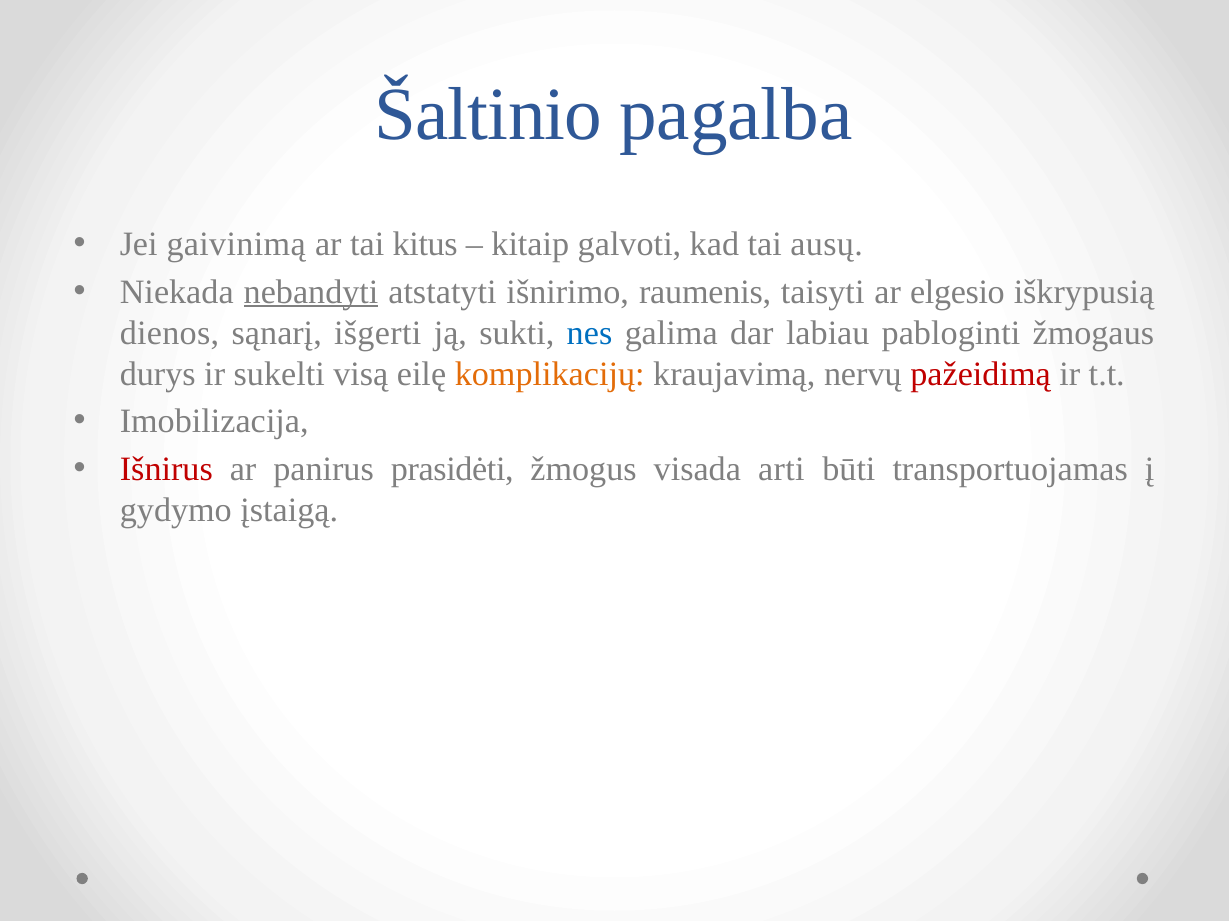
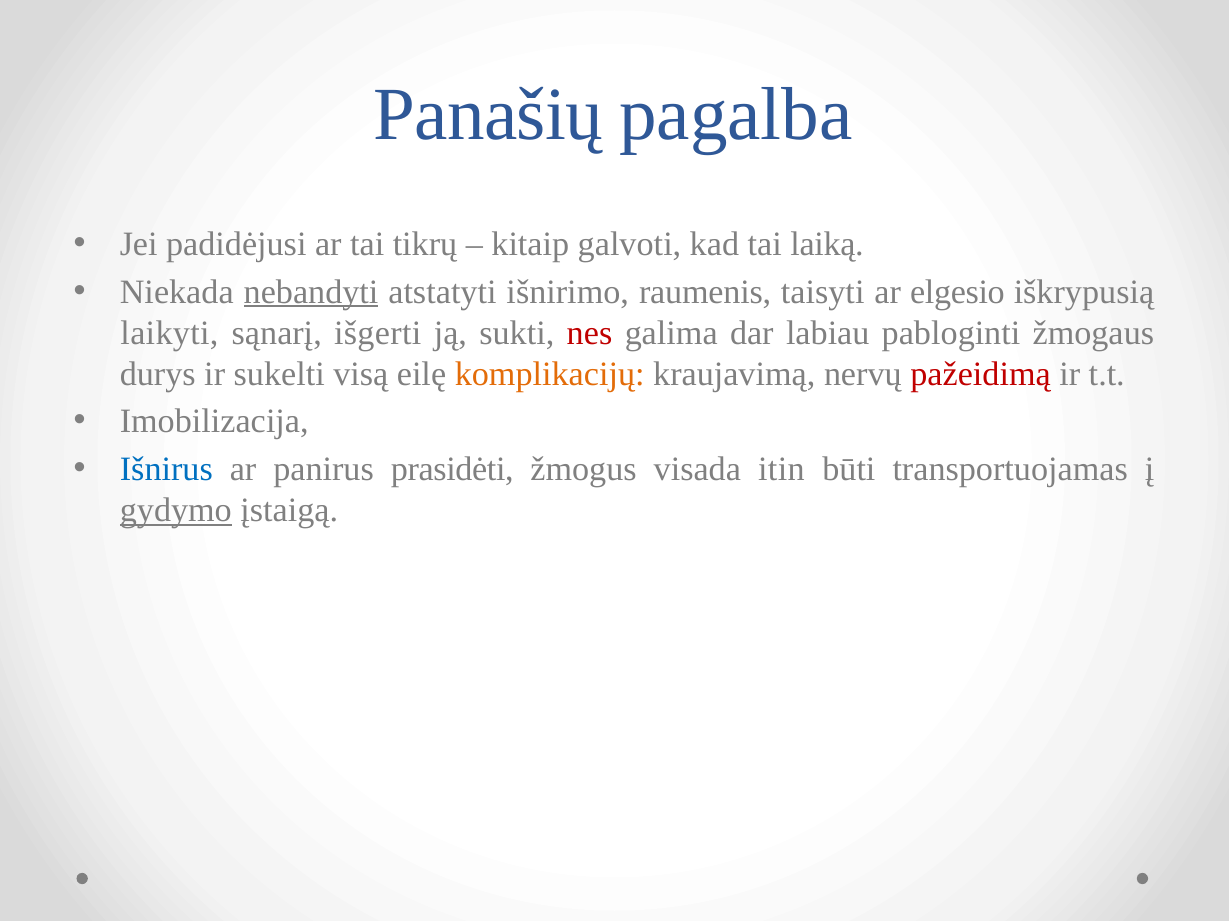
Šaltinio: Šaltinio -> Panašių
gaivinimą: gaivinimą -> padidėjusi
kitus: kitus -> tikrų
ausų: ausų -> laiką
dienos: dienos -> laikyti
nes colour: blue -> red
Išnirus colour: red -> blue
arti: arti -> itin
gydymo underline: none -> present
